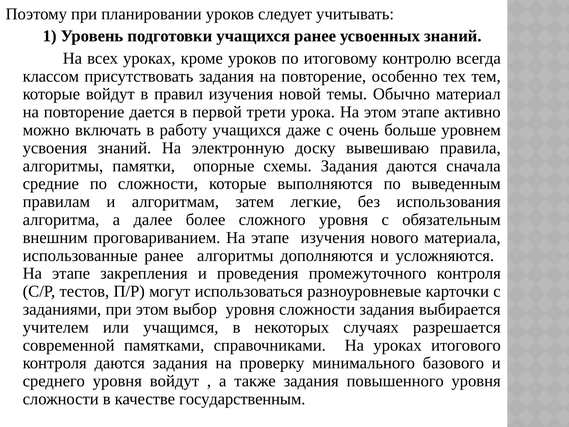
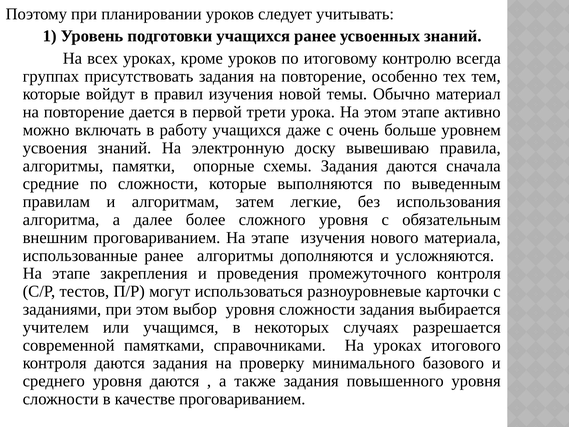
классом: классом -> группах
уровня войдут: войдут -> даются
качестве государственным: государственным -> проговариванием
